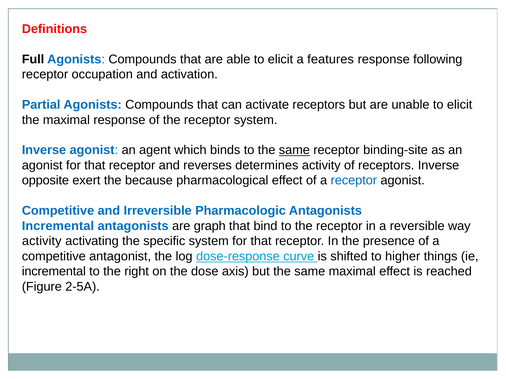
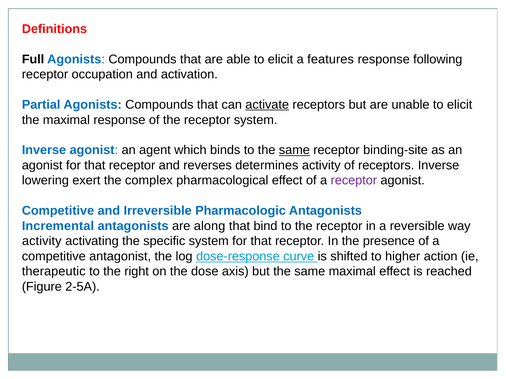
activate underline: none -> present
opposite: opposite -> lowering
because: because -> complex
receptor at (354, 181) colour: blue -> purple
graph: graph -> along
things: things -> action
incremental at (54, 272): incremental -> therapeutic
